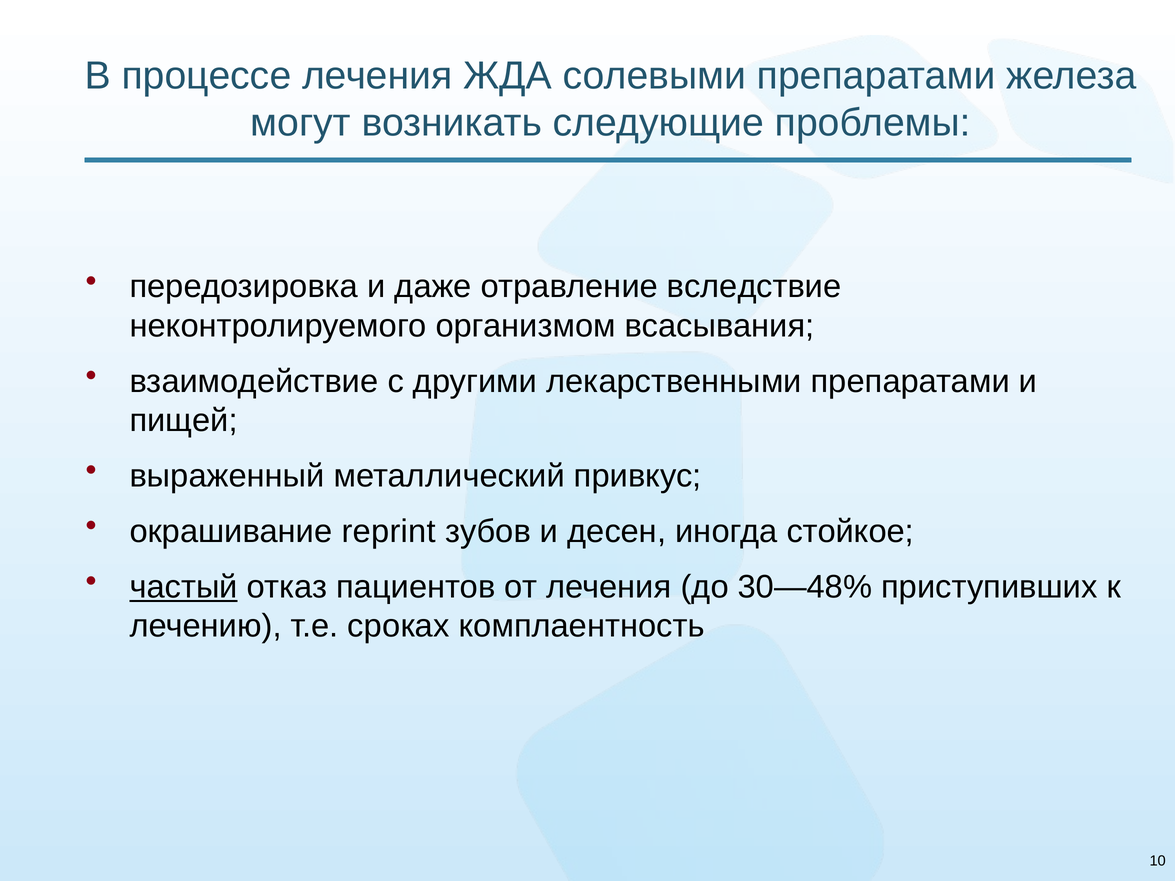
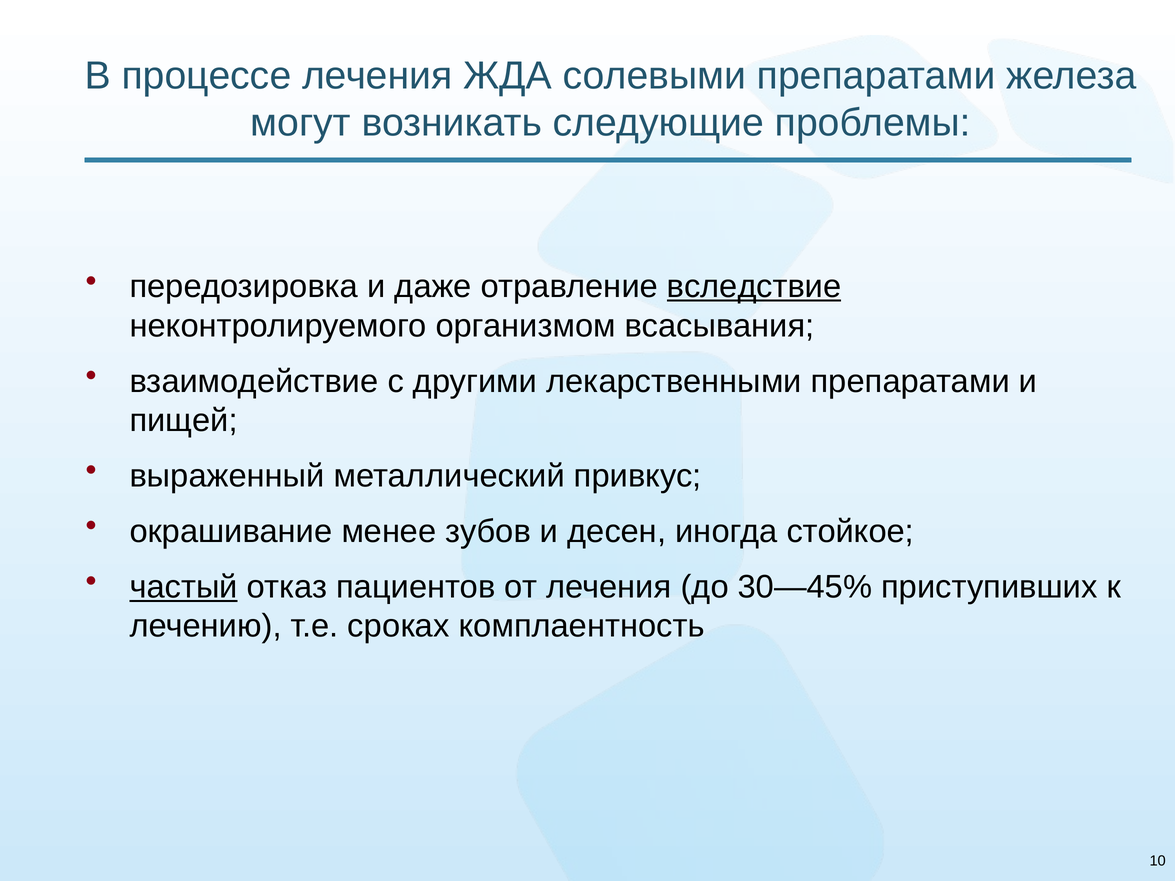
вследствие underline: none -> present
reprint: reprint -> менее
30—48%: 30—48% -> 30—45%
